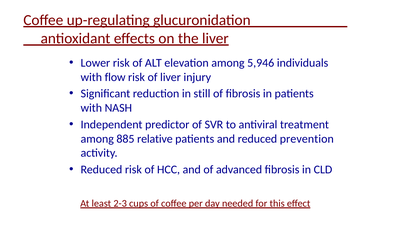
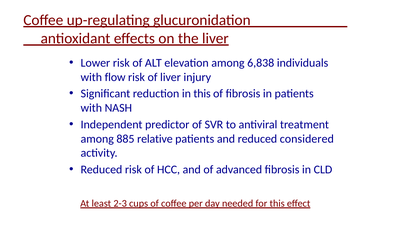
5,946: 5,946 -> 6,838
in still: still -> this
prevention: prevention -> considered
